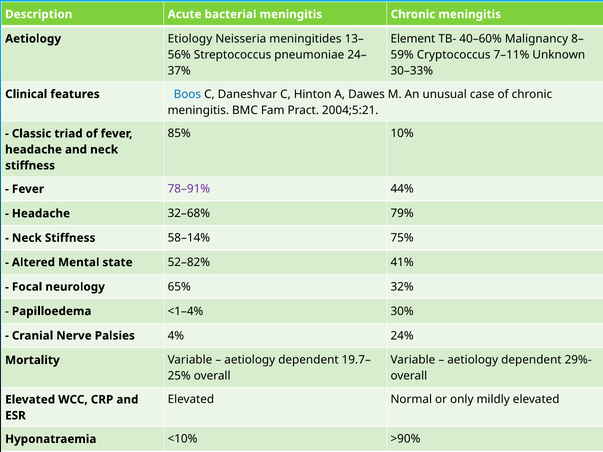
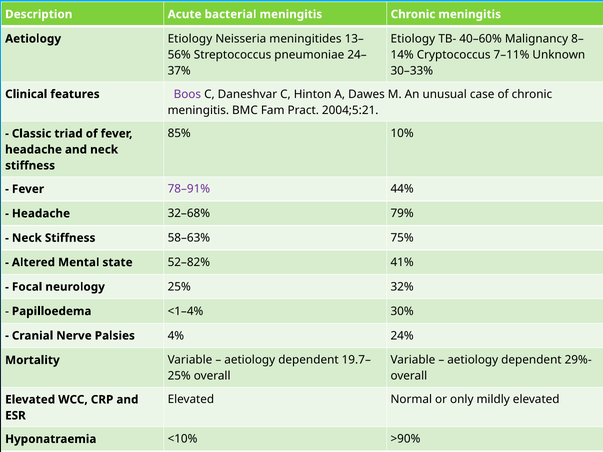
Element at (413, 39): Element -> Etiology
59%: 59% -> 14%
Boos colour: blue -> purple
58–14%: 58–14% -> 58–63%
neurology 65%: 65% -> 25%
